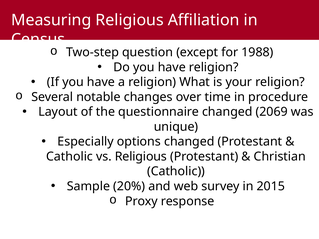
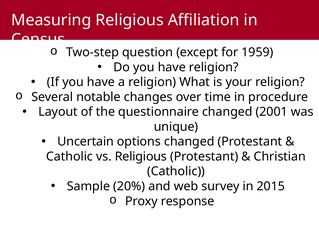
1988: 1988 -> 1959
2069: 2069 -> 2001
Especially: Especially -> Uncertain
